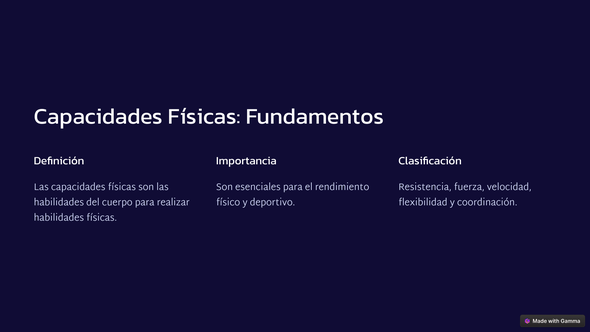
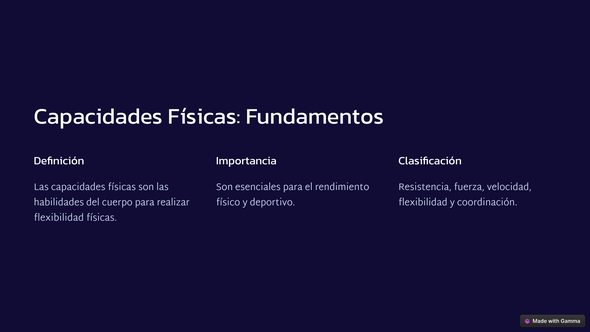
habilidades at (59, 218): habilidades -> flexibilidad
